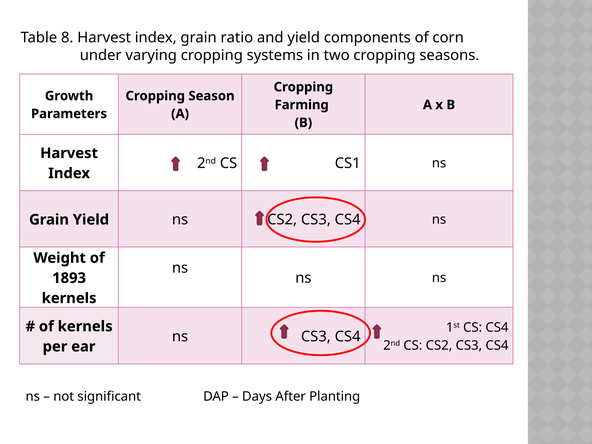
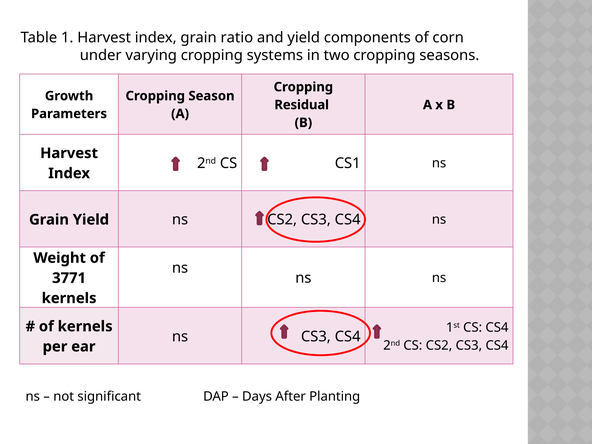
8: 8 -> 1
Farming: Farming -> Residual
1893: 1893 -> 3771
